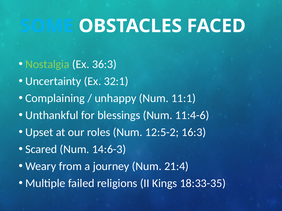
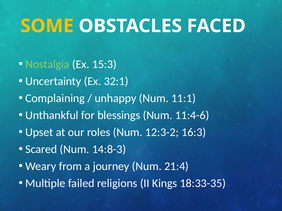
SOME colour: light blue -> yellow
36:3: 36:3 -> 15:3
12:5-2: 12:5-2 -> 12:3-2
14:6-3: 14:6-3 -> 14:8-3
